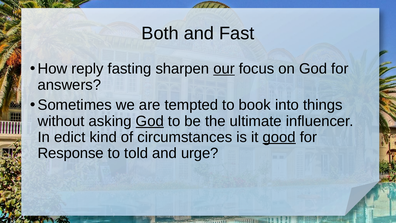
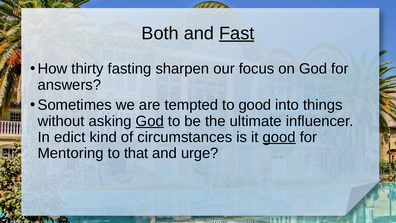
Fast underline: none -> present
reply: reply -> thirty
our underline: present -> none
to book: book -> good
Response: Response -> Mentoring
told: told -> that
